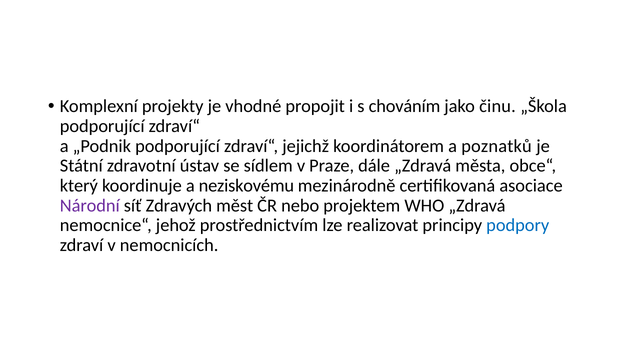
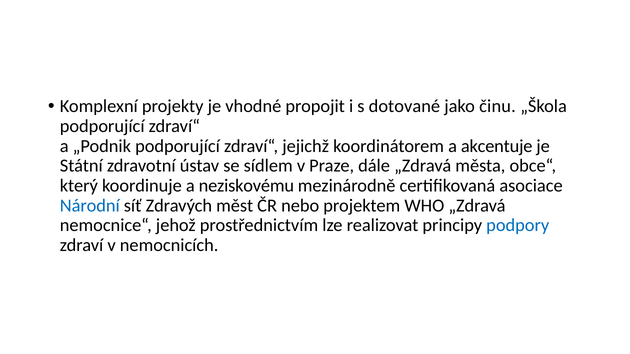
chováním: chováním -> dotované
poznatků: poznatků -> akcentuje
Národní colour: purple -> blue
